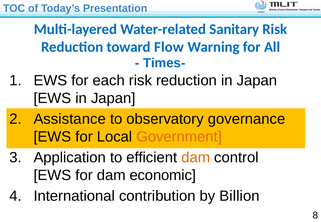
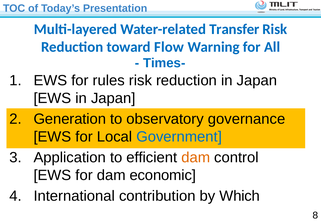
Sanitary: Sanitary -> Transfer
each: each -> rules
Assistance: Assistance -> Generation
Government colour: orange -> blue
Billion: Billion -> Which
